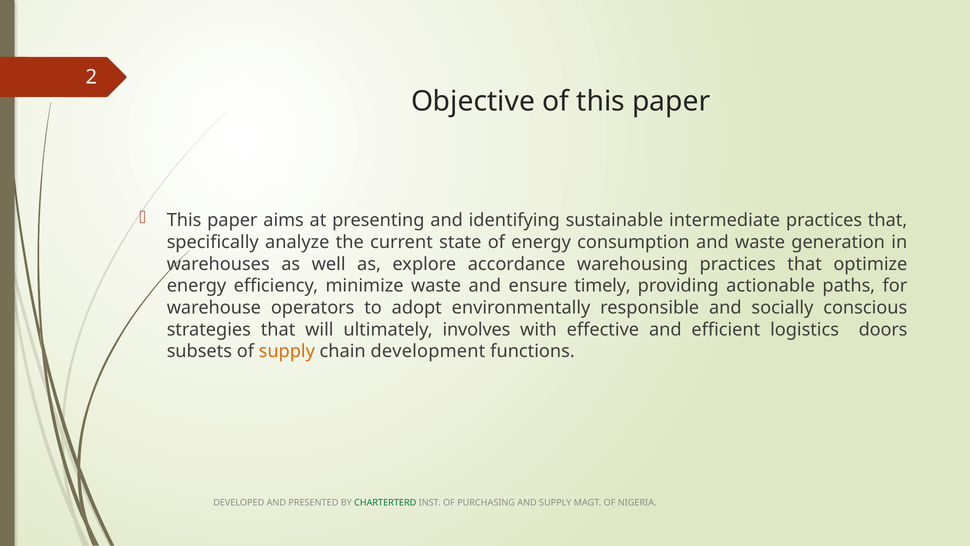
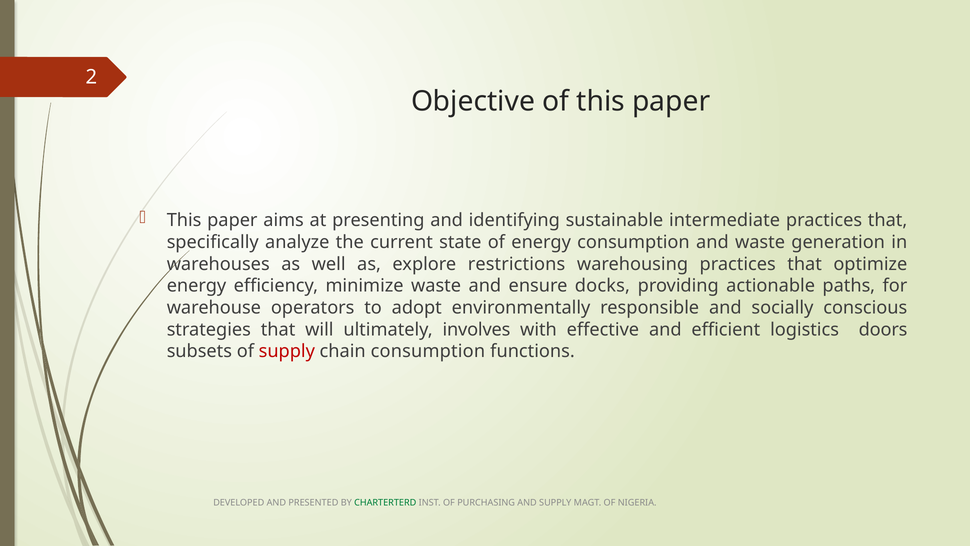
accordance: accordance -> restrictions
timely: timely -> docks
supply at (287, 351) colour: orange -> red
chain development: development -> consumption
